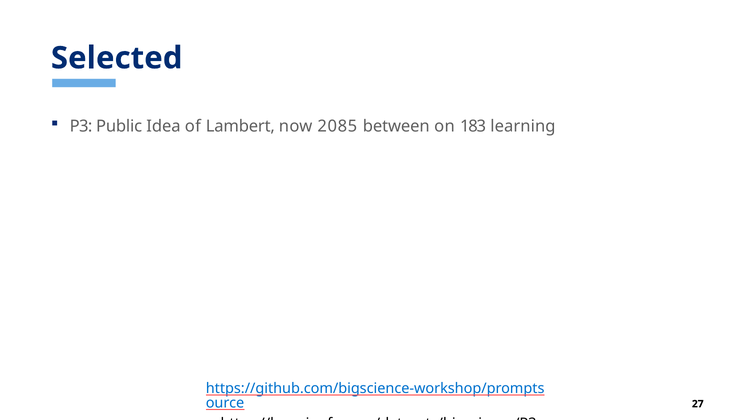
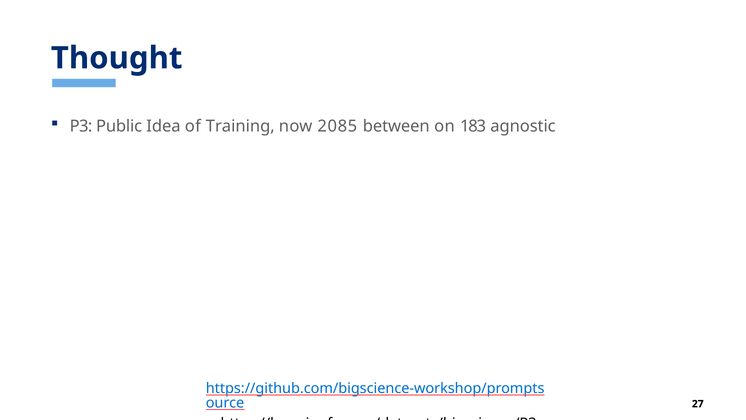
Selected: Selected -> Thought
Lambert: Lambert -> Training
learning: learning -> agnostic
